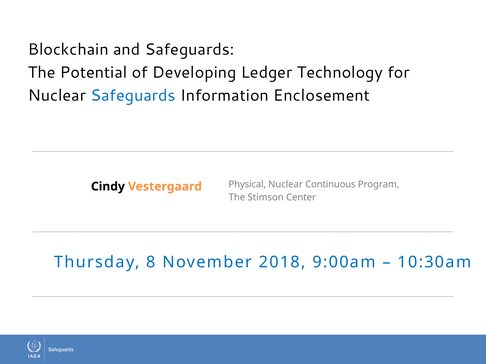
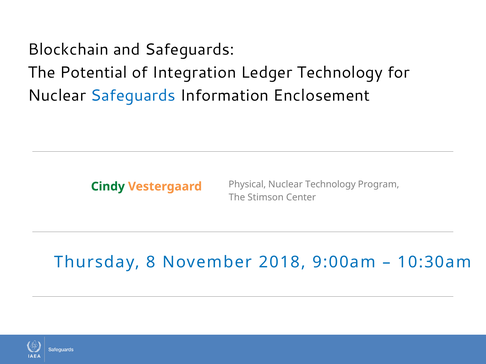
Developing: Developing -> Integration
Cindy colour: black -> green
Nuclear Continuous: Continuous -> Technology
